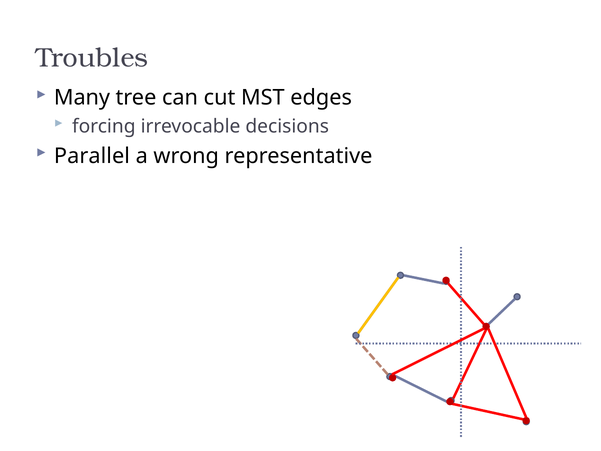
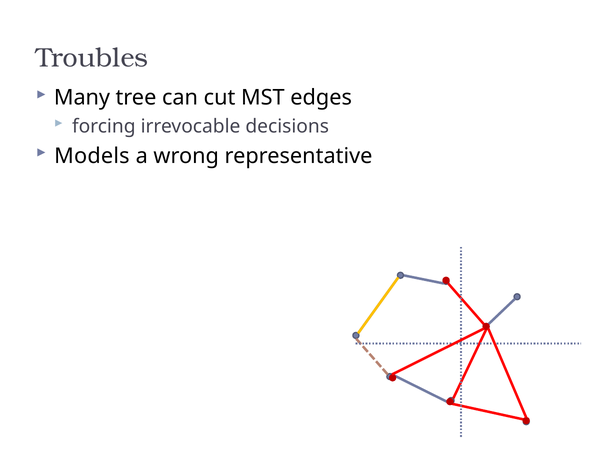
Parallel: Parallel -> Models
